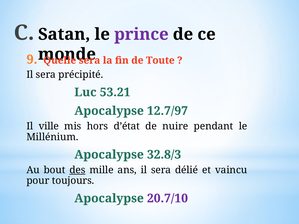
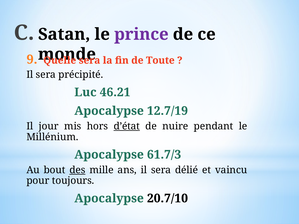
53.21: 53.21 -> 46.21
12.7/97: 12.7/97 -> 12.7/19
ville: ville -> jour
d’état underline: none -> present
32.8/3: 32.8/3 -> 61.7/3
20.7/10 colour: purple -> black
